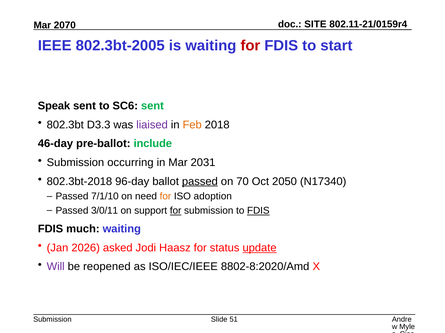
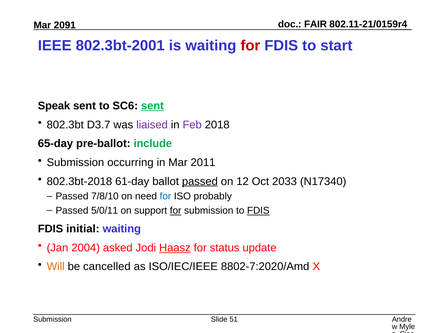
SITE: SITE -> FAIR
2070: 2070 -> 2091
802.3bt-2005: 802.3bt-2005 -> 802.3bt-2001
sent at (152, 106) underline: none -> present
D3.3: D3.3 -> D3.7
Feb colour: orange -> purple
46-day: 46-day -> 65-day
2031: 2031 -> 2011
96-day: 96-day -> 61-day
70: 70 -> 12
2050: 2050 -> 2033
7/1/10: 7/1/10 -> 7/8/10
for at (165, 197) colour: orange -> blue
adoption: adoption -> probably
3/0/11: 3/0/11 -> 5/0/11
much: much -> initial
2026: 2026 -> 2004
Haasz underline: none -> present
update underline: present -> none
Will colour: purple -> orange
reopened: reopened -> cancelled
8802-8:2020/Amd: 8802-8:2020/Amd -> 8802-7:2020/Amd
